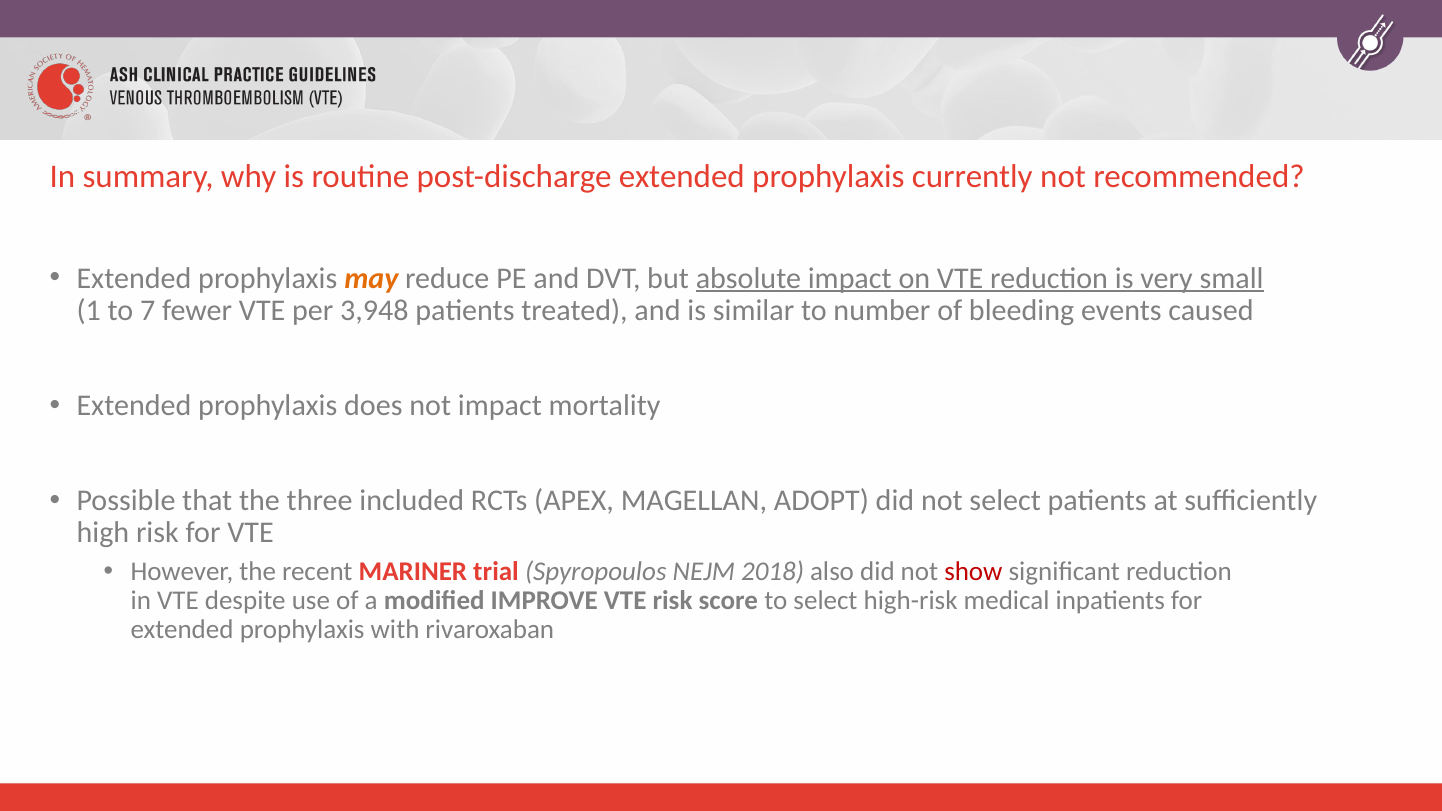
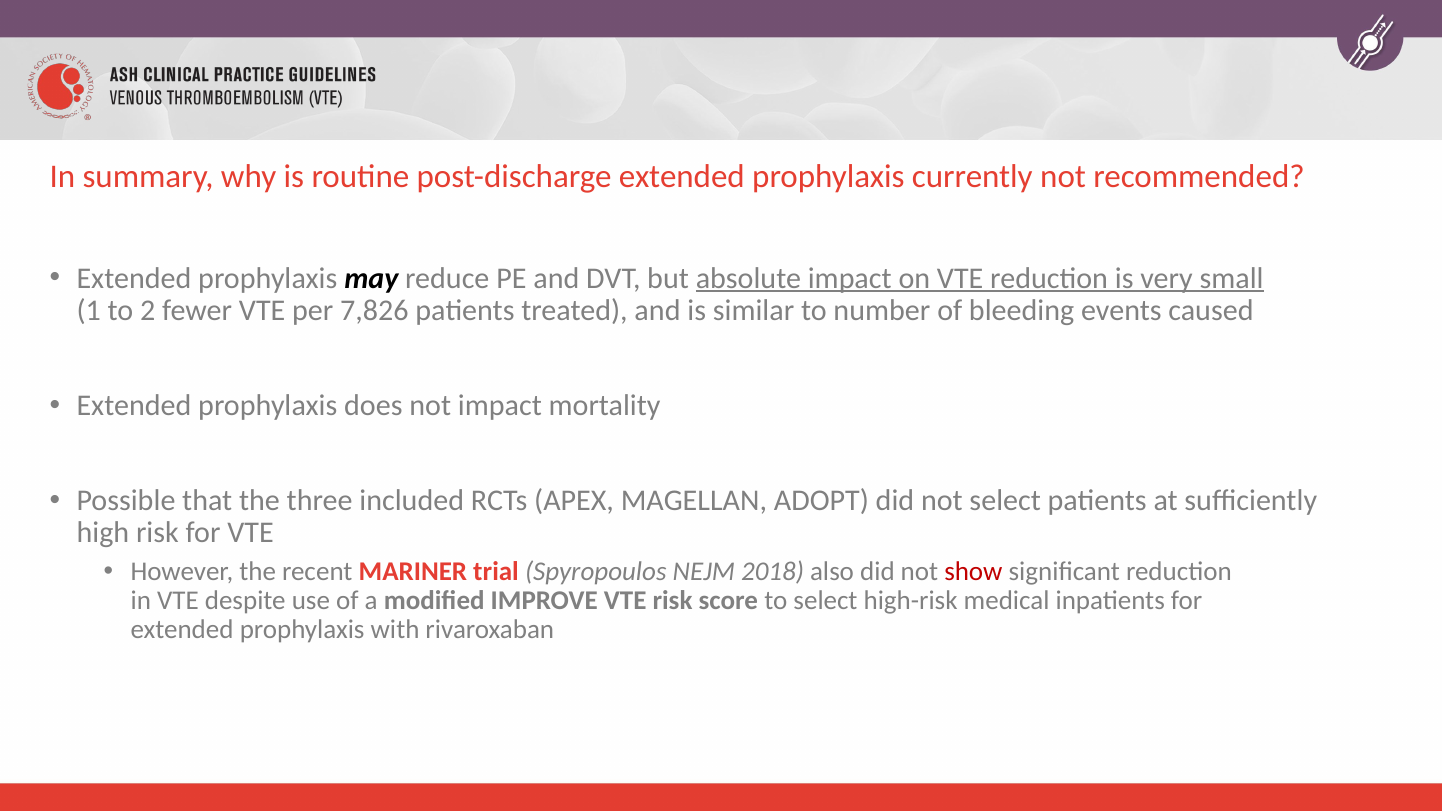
may colour: orange -> black
7: 7 -> 2
3,948: 3,948 -> 7,826
